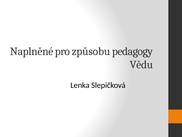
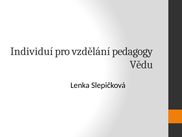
Naplněné: Naplněné -> Individuí
způsobu: způsobu -> vzdělání
